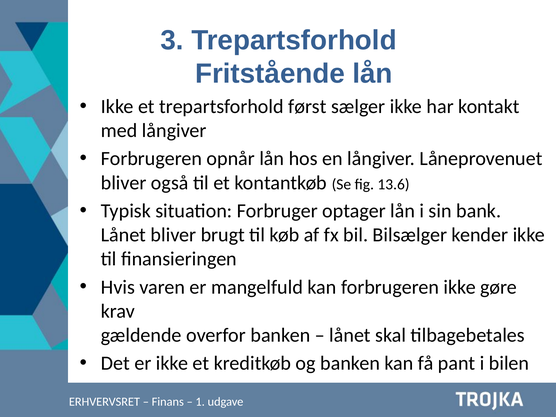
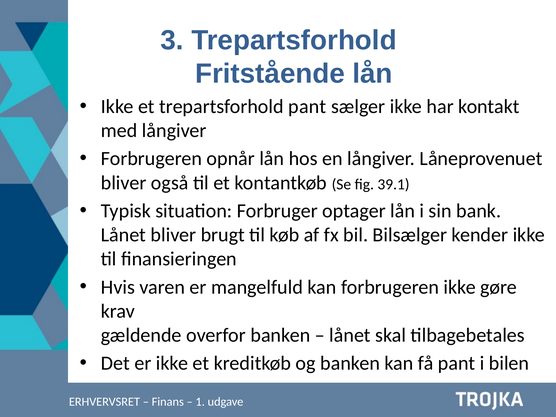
trepartsforhold først: først -> pant
13.6: 13.6 -> 39.1
